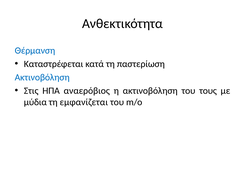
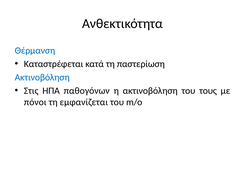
αναερόβιος: αναερόβιος -> παθογόνων
μύδια: μύδια -> πόνοι
